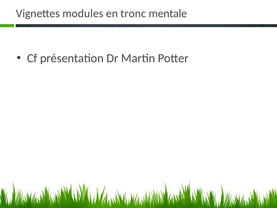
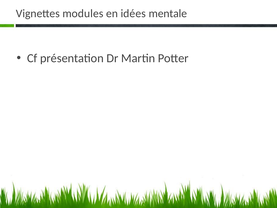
tronc: tronc -> idées
